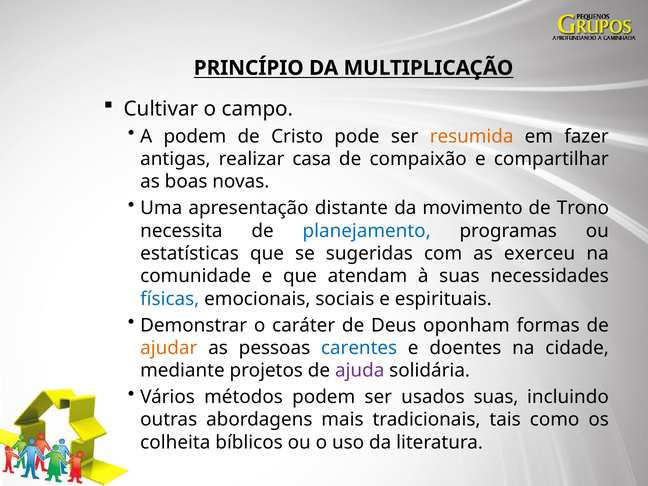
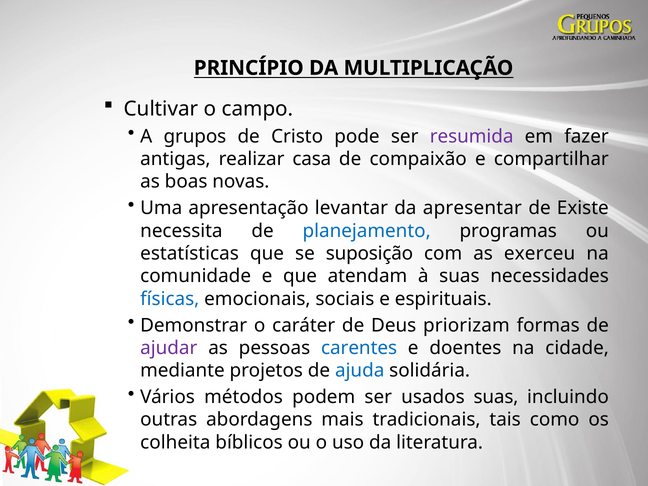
A podem: podem -> grupos
resumida colour: orange -> purple
distante: distante -> levantar
movimento: movimento -> apresentar
Trono: Trono -> Existe
sugeridas: sugeridas -> suposição
oponham: oponham -> priorizam
ajudar colour: orange -> purple
ajuda colour: purple -> blue
